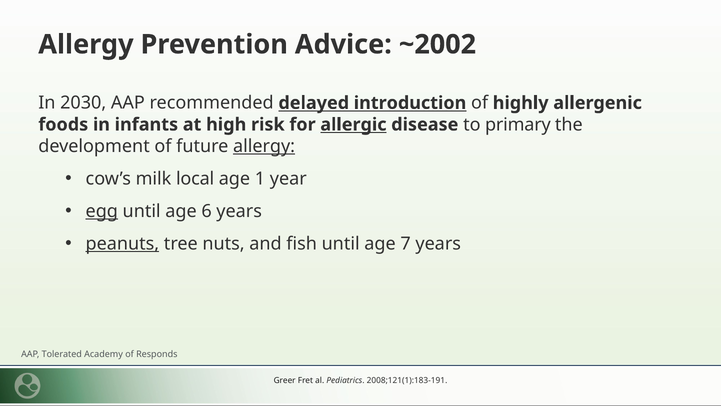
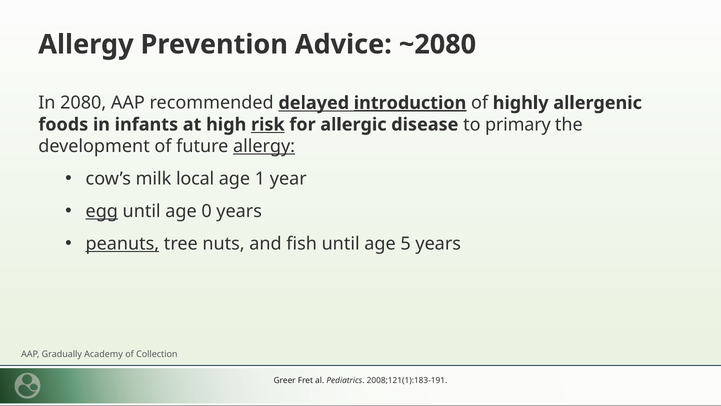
~2002: ~2002 -> ~2080
2030: 2030 -> 2080
introduction underline: none -> present
risk underline: none -> present
allergic underline: present -> none
6: 6 -> 0
7: 7 -> 5
Tolerated: Tolerated -> Gradually
Responds: Responds -> Collection
